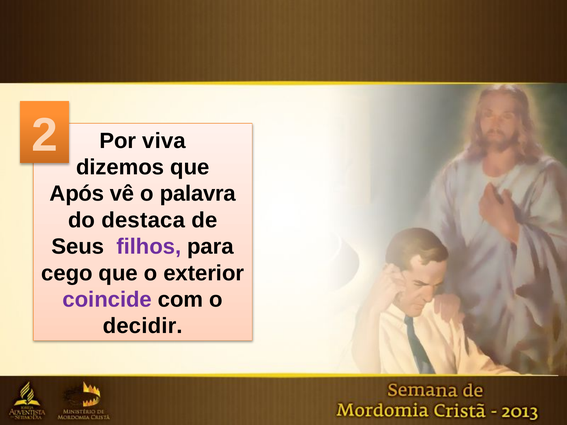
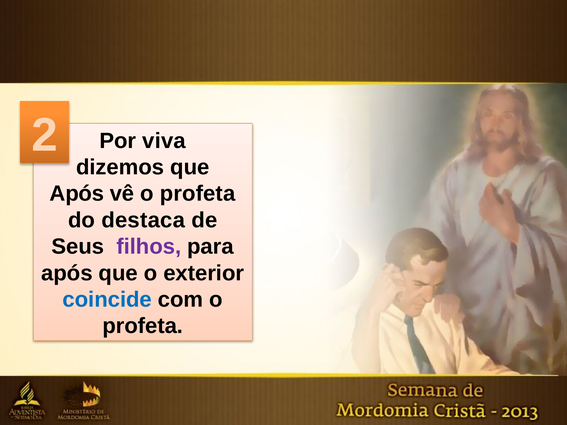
vê o palavra: palavra -> profeta
cego at (67, 273): cego -> após
coincide colour: purple -> blue
decidir at (143, 326): decidir -> profeta
